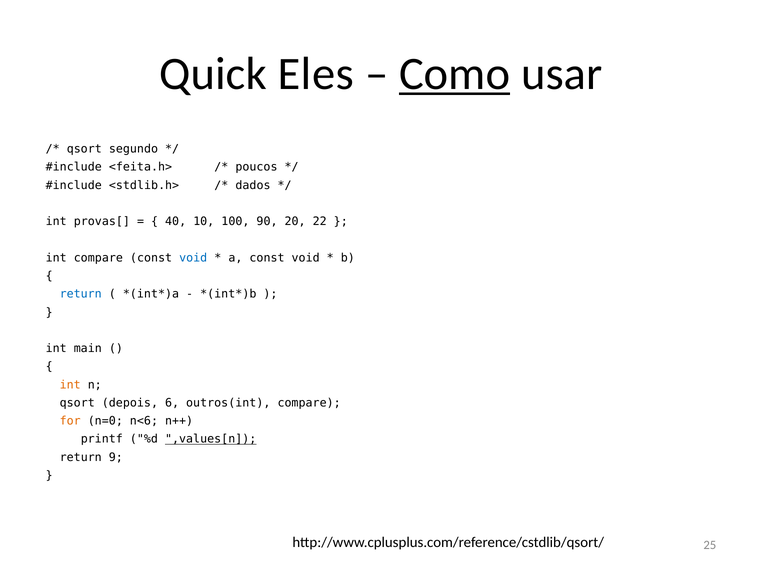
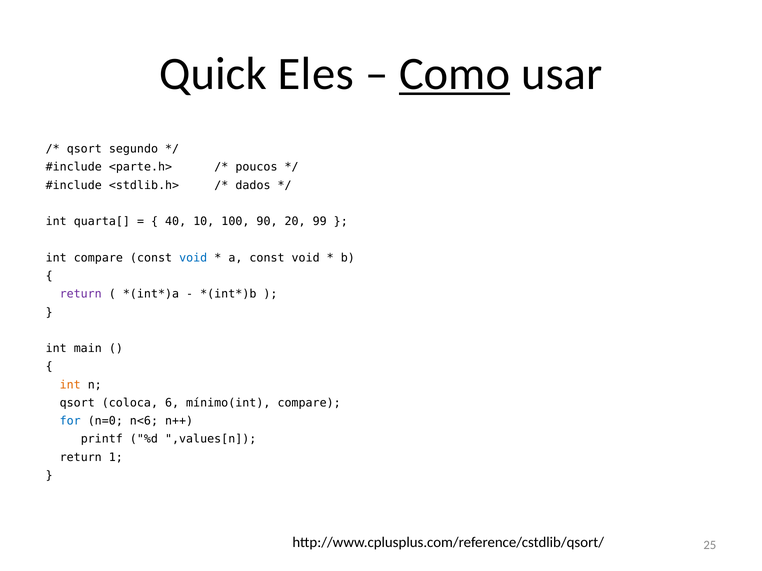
<feita.h>: <feita.h> -> <parte.h>
provas[: provas[ -> quarta[
22: 22 -> 99
return at (81, 294) colour: blue -> purple
depois: depois -> coloca
outros(int: outros(int -> mínimo(int
for colour: orange -> blue
,values[n underline: present -> none
9: 9 -> 1
